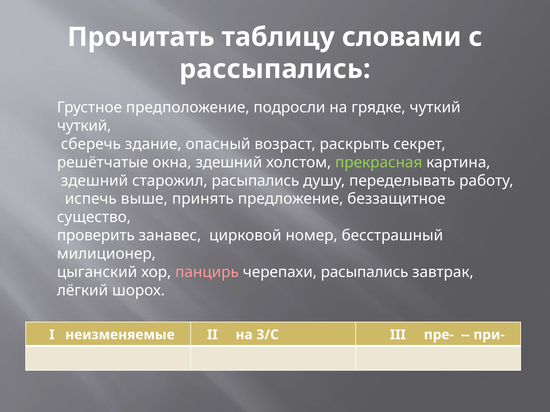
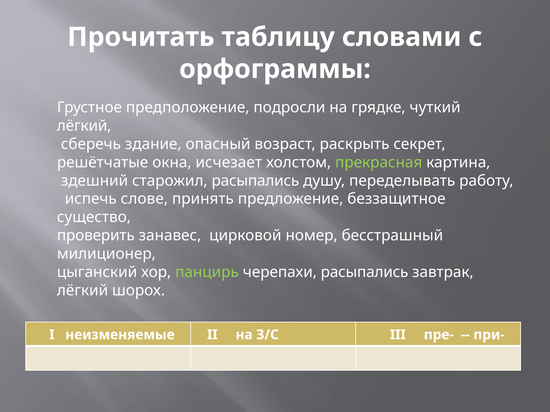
рассыпались: рассыпались -> орфограммы
чуткий at (84, 126): чуткий -> лёгкий
окна здешний: здешний -> исчезает
выше: выше -> слове
панцирь colour: pink -> light green
